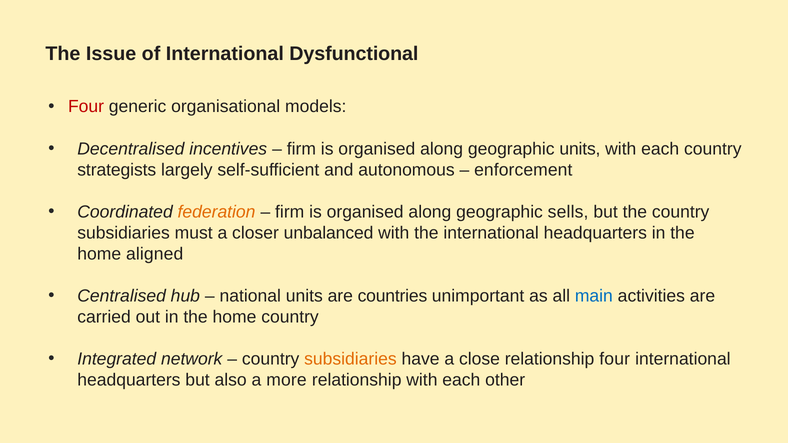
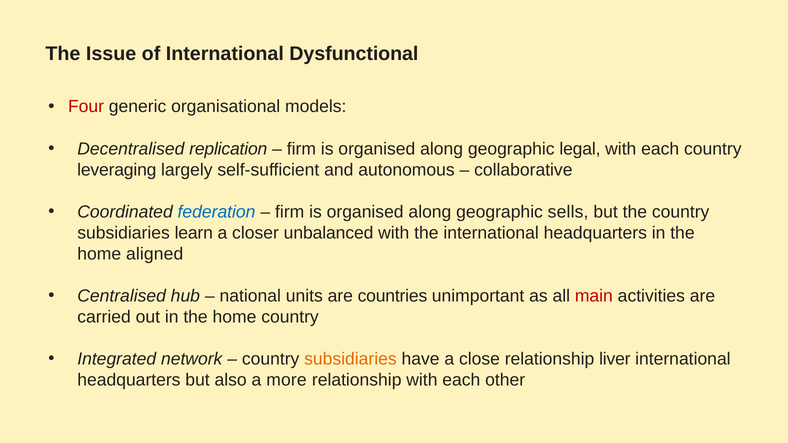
incentives: incentives -> replication
geographic units: units -> legal
strategists: strategists -> leveraging
enforcement: enforcement -> collaborative
federation colour: orange -> blue
must: must -> learn
main colour: blue -> red
relationship four: four -> liver
